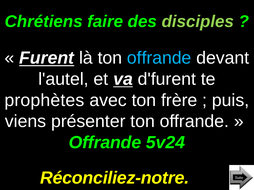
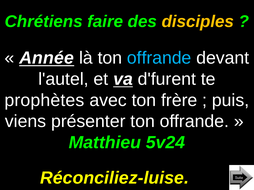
disciples colour: light green -> yellow
Furent: Furent -> Année
Offrande at (105, 143): Offrande -> Matthieu
Réconciliez-notre: Réconciliez-notre -> Réconciliez-luise
